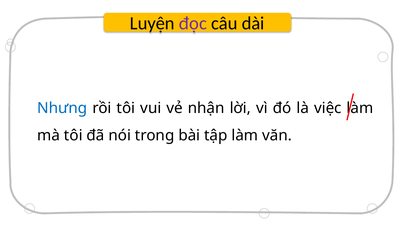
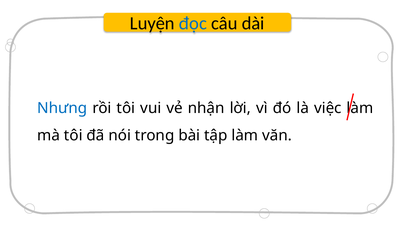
đọc colour: purple -> blue
